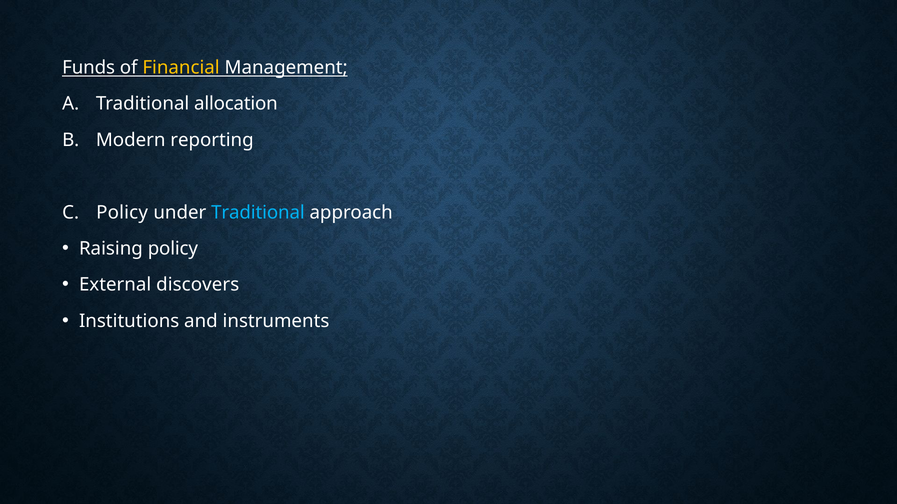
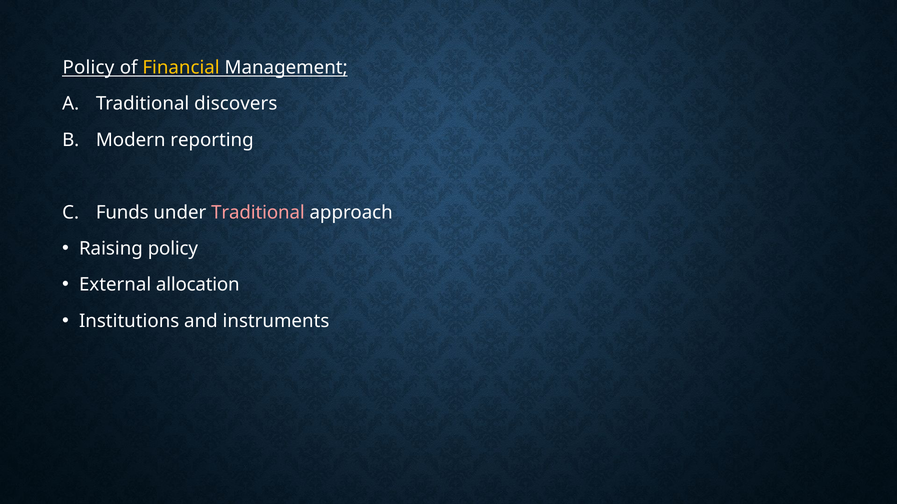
Funds at (89, 68): Funds -> Policy
allocation: allocation -> discovers
Policy at (122, 213): Policy -> Funds
Traditional at (258, 213) colour: light blue -> pink
discovers: discovers -> allocation
